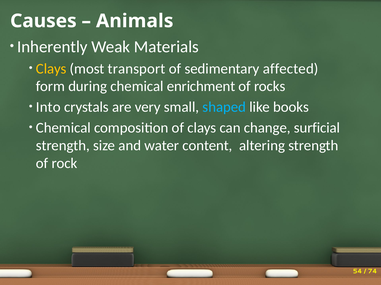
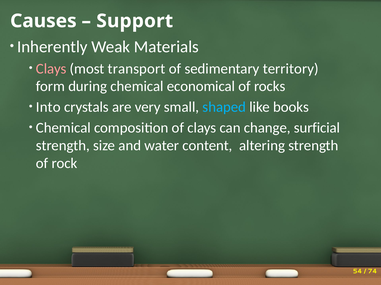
Animals: Animals -> Support
Clays at (51, 69) colour: yellow -> pink
affected: affected -> territory
enrichment: enrichment -> economical
